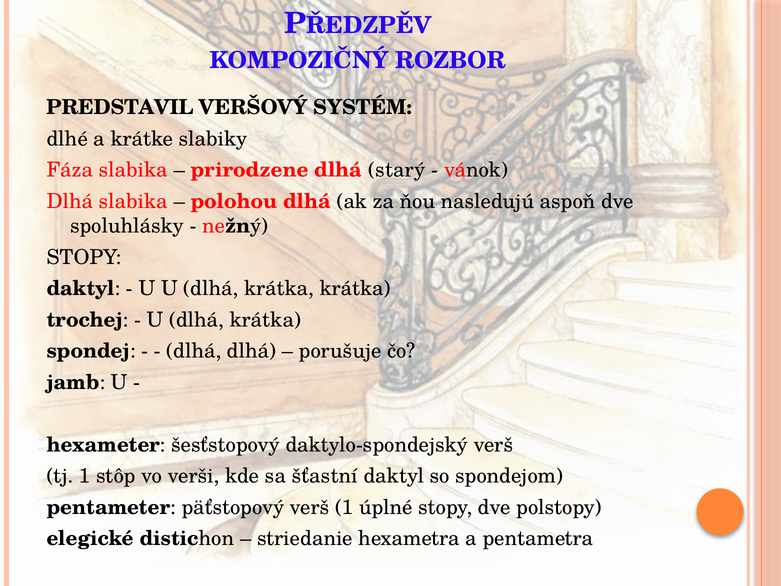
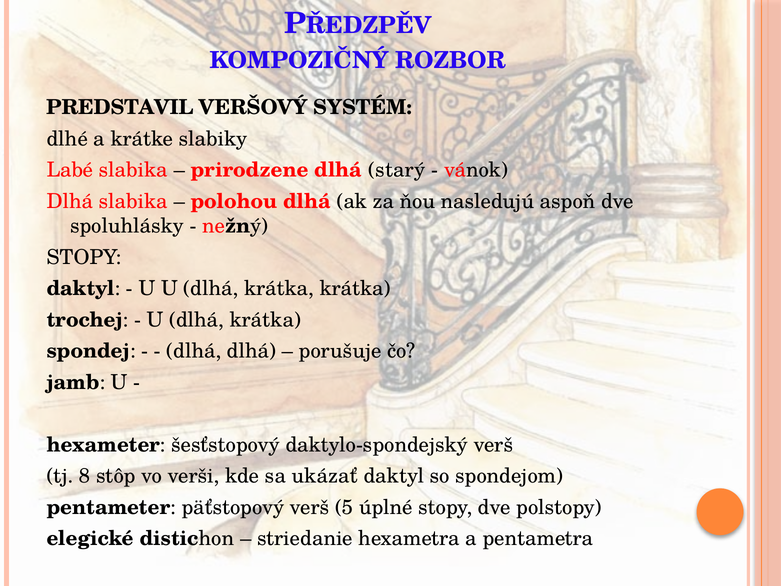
Fáza: Fáza -> Labé
tj 1: 1 -> 8
šťastní: šťastní -> ukázať
verš 1: 1 -> 5
